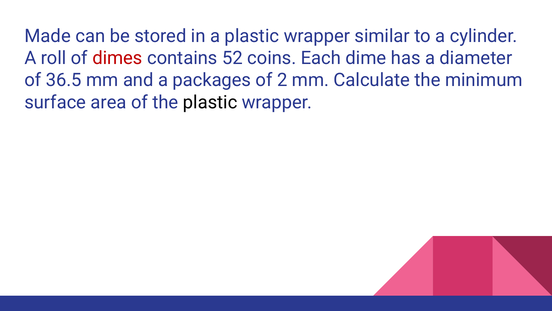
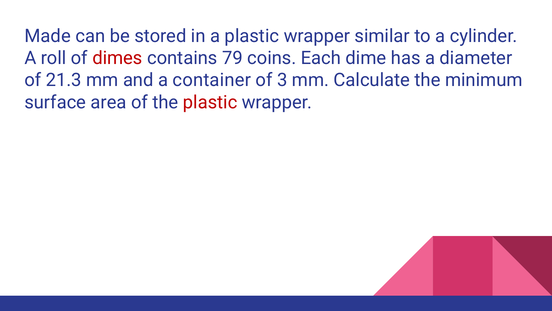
52: 52 -> 79
36.5: 36.5 -> 21.3
packages: packages -> container
2: 2 -> 3
plastic at (210, 102) colour: black -> red
